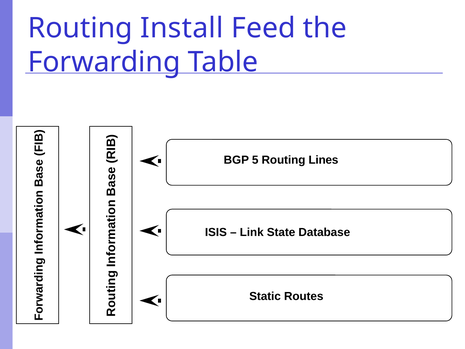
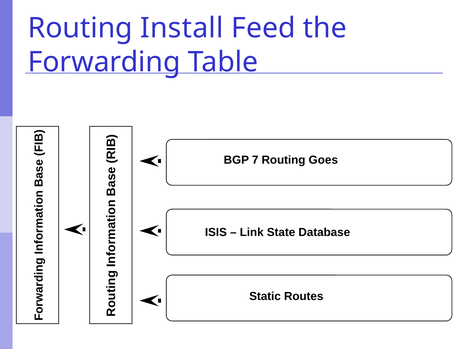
5: 5 -> 7
Lines: Lines -> Goes
